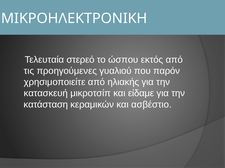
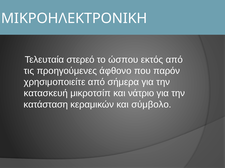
γυαλιού: γυαλιού -> άφθονο
ηλιακής: ηλιακής -> σήμερα
είδαμε: είδαμε -> νάτριο
ασβέστιο: ασβέστιο -> σύμβολο
